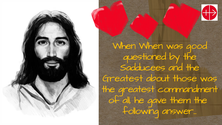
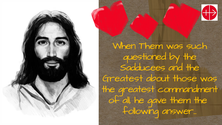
When When: When -> Them
good: good -> such
